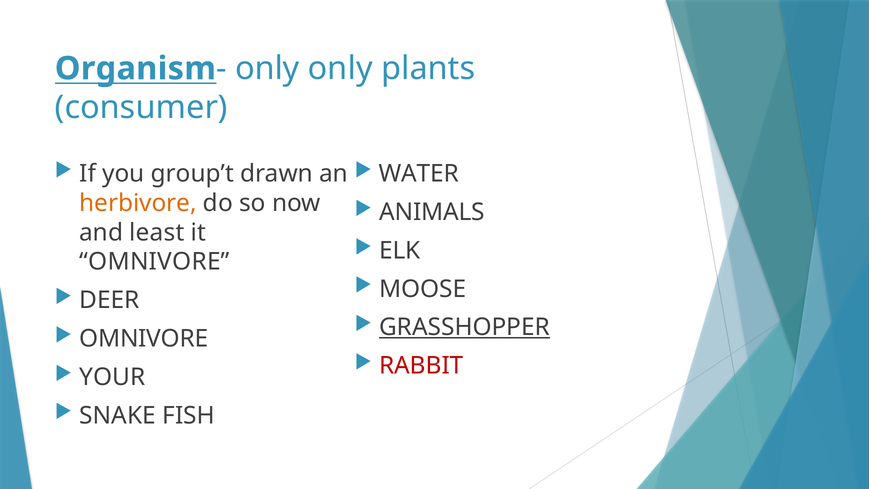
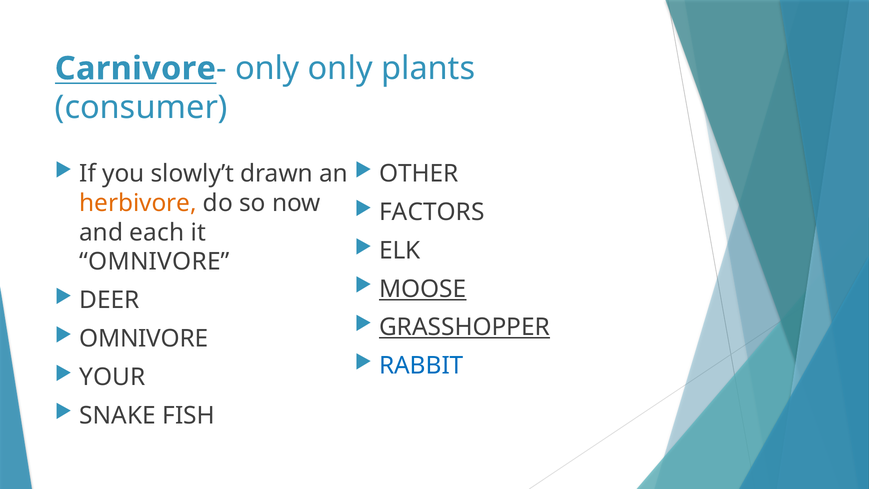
Organism: Organism -> Carnivore
group’t: group’t -> slowly’t
WATER: WATER -> OTHER
ANIMALS: ANIMALS -> FACTORS
least: least -> each
MOOSE underline: none -> present
RABBIT colour: red -> blue
